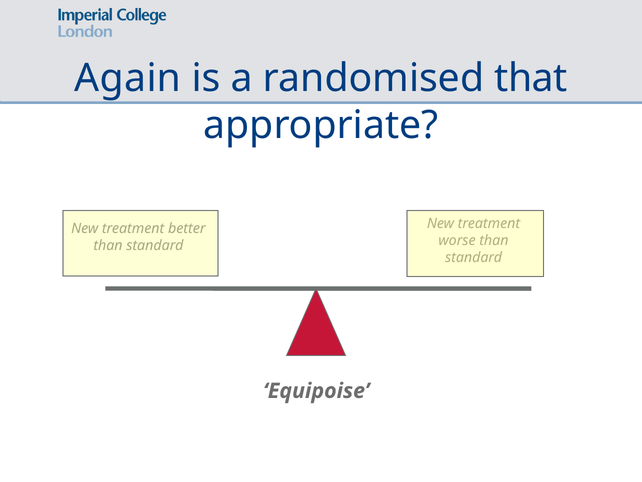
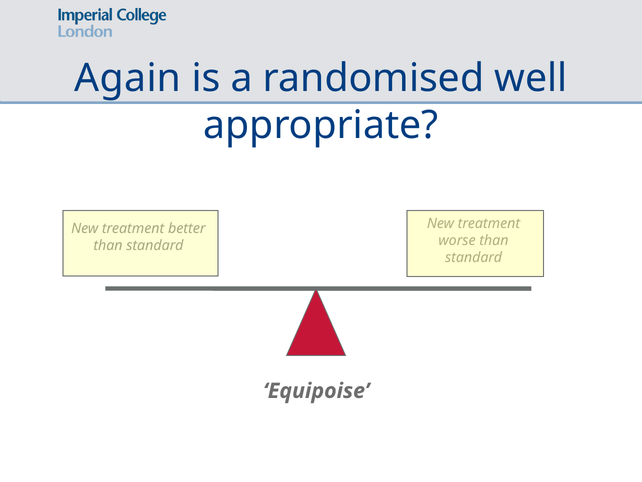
that: that -> well
